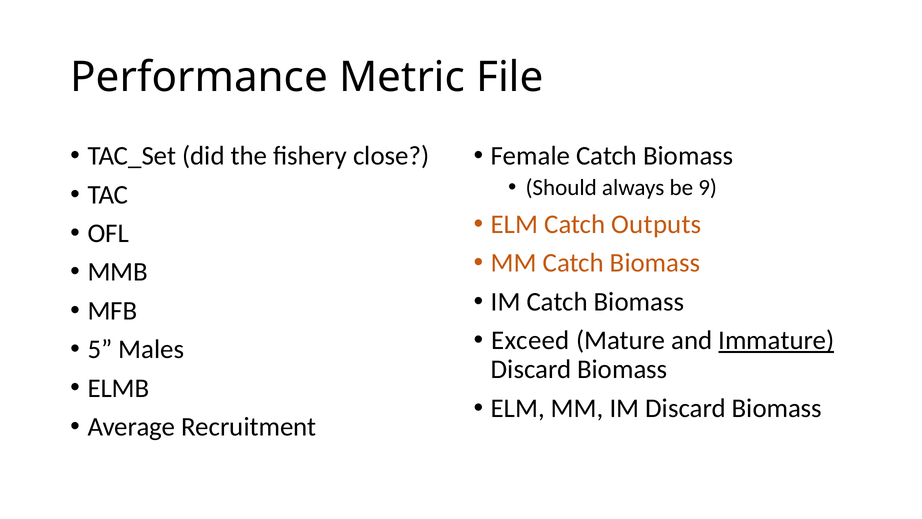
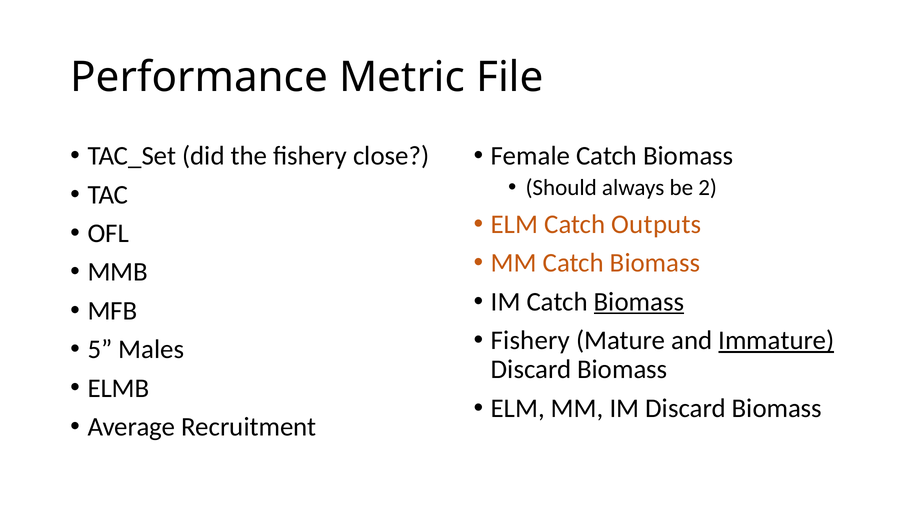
9: 9 -> 2
Biomass at (639, 302) underline: none -> present
Exceed at (530, 340): Exceed -> Fishery
